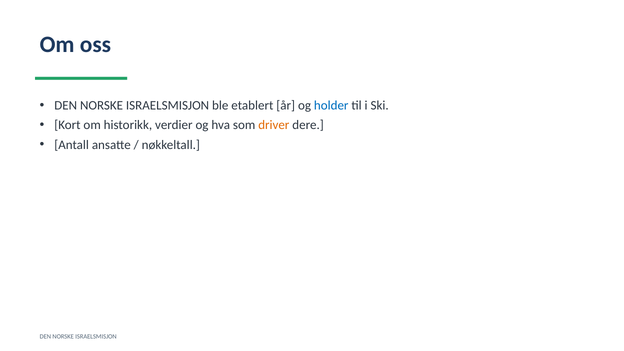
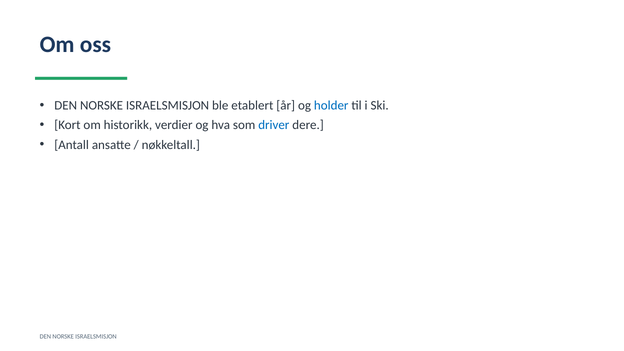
driver colour: orange -> blue
